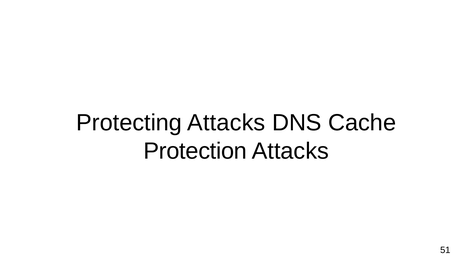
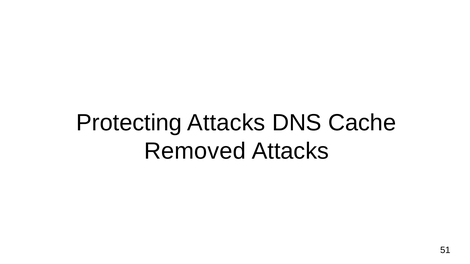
Protection: Protection -> Removed
